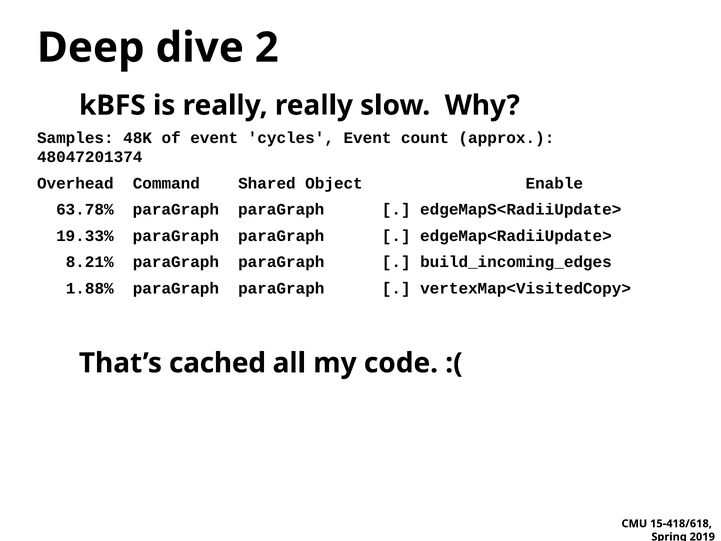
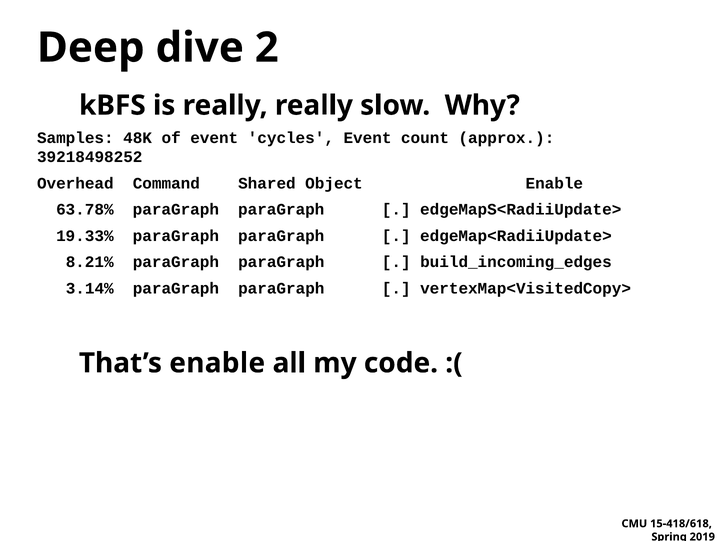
48047201374: 48047201374 -> 39218498252
1.88%: 1.88% -> 3.14%
That’s cached: cached -> enable
